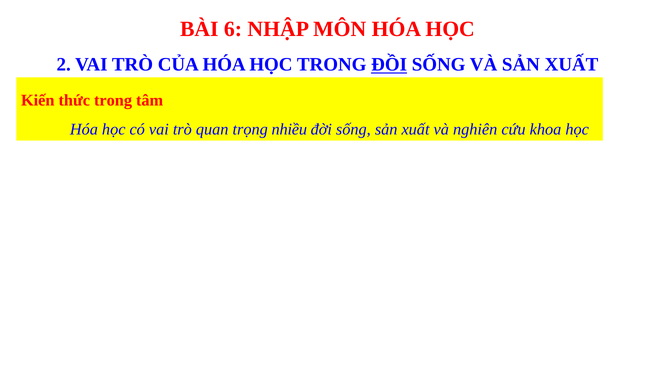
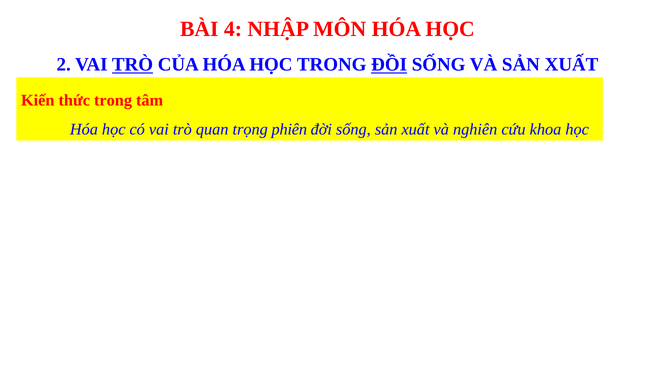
6: 6 -> 4
TRÒ at (133, 65) underline: none -> present
nhiều: nhiều -> phiên
